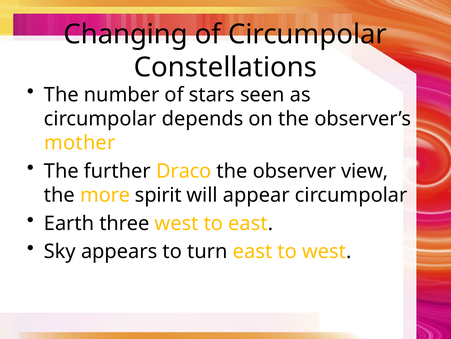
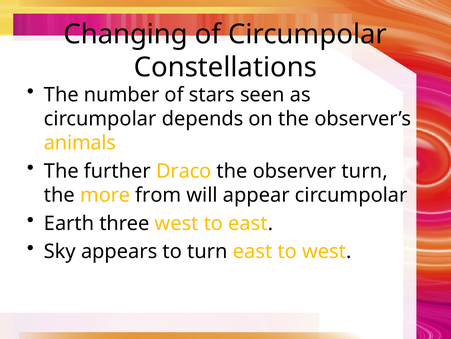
mother: mother -> animals
observer view: view -> turn
spirit: spirit -> from
